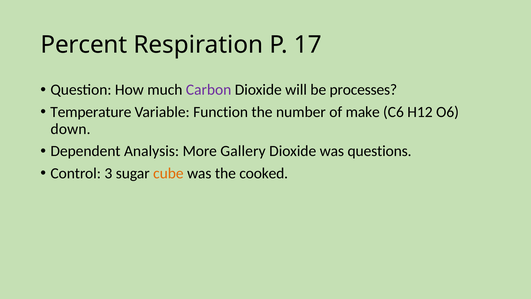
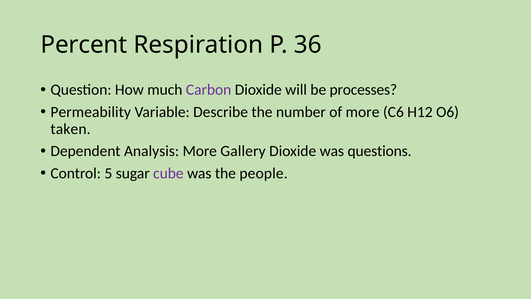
17: 17 -> 36
Temperature: Temperature -> Permeability
Function: Function -> Describe
of make: make -> more
down: down -> taken
3: 3 -> 5
cube colour: orange -> purple
cooked: cooked -> people
